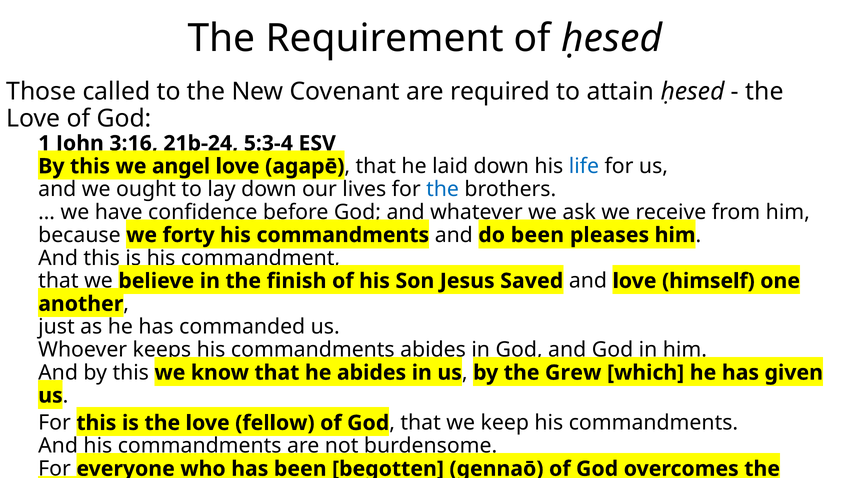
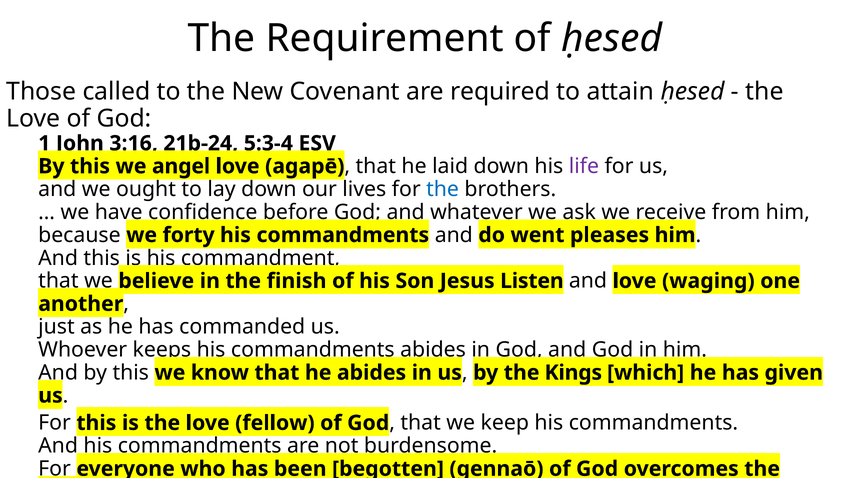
life colour: blue -> purple
do been: been -> went
Saved: Saved -> Listen
himself: himself -> waging
Grew: Grew -> Kings
